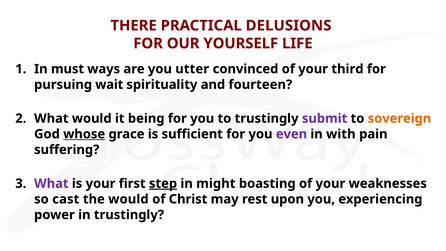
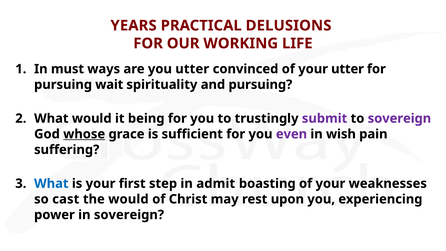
THERE: THERE -> YEARS
YOURSELF: YOURSELF -> WORKING
your third: third -> utter
and fourteen: fourteen -> pursuing
sovereign at (399, 118) colour: orange -> purple
with: with -> wish
What at (51, 183) colour: purple -> blue
step underline: present -> none
might: might -> admit
in trustingly: trustingly -> sovereign
